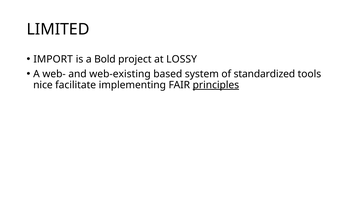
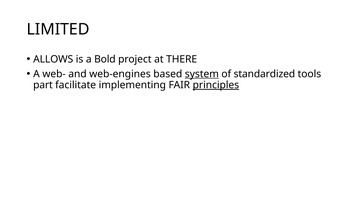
IMPORT: IMPORT -> ALLOWS
LOSSY: LOSSY -> THERE
web-existing: web-existing -> web-engines
system underline: none -> present
nice: nice -> part
